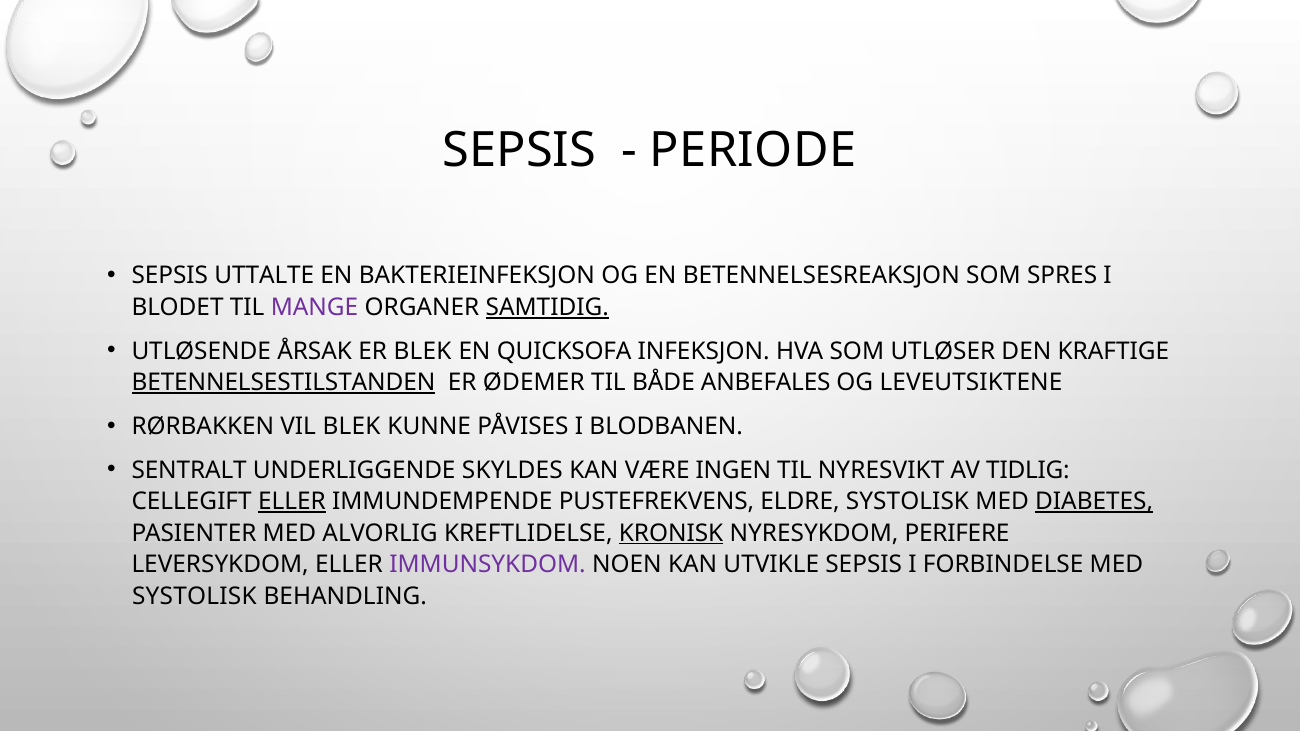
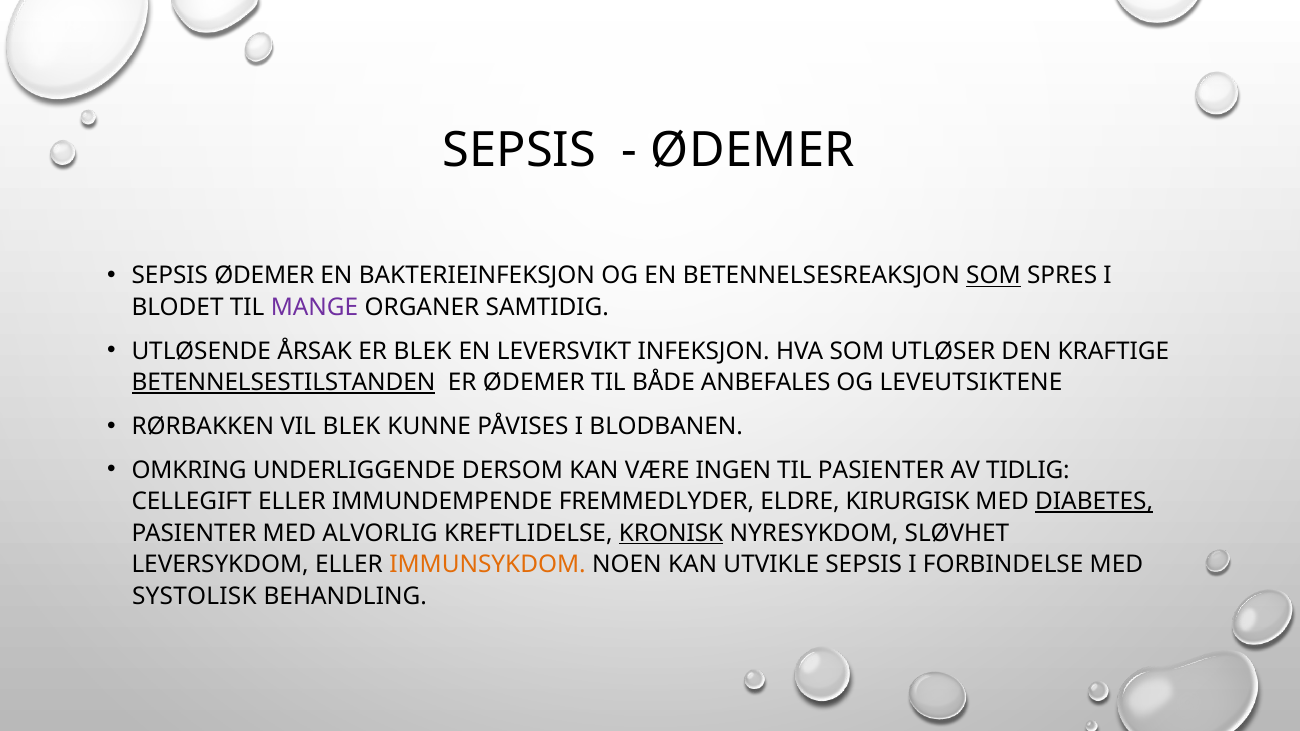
PERIODE at (753, 151): PERIODE -> ØDEMER
SEPSIS UTTALTE: UTTALTE -> ØDEMER
SOM at (993, 276) underline: none -> present
SAMTIDIG underline: present -> none
QUICKSOFA: QUICKSOFA -> LEVERSVIKT
SENTRALT: SENTRALT -> OMKRING
SKYLDES: SKYLDES -> DERSOM
TIL NYRESVIKT: NYRESVIKT -> PASIENTER
ELLER at (292, 502) underline: present -> none
PUSTEFREKVENS: PUSTEFREKVENS -> FREMMEDLYDER
ELDRE SYSTOLISK: SYSTOLISK -> KIRURGISK
PERIFERE: PERIFERE -> SLØVHET
IMMUNSYKDOM colour: purple -> orange
